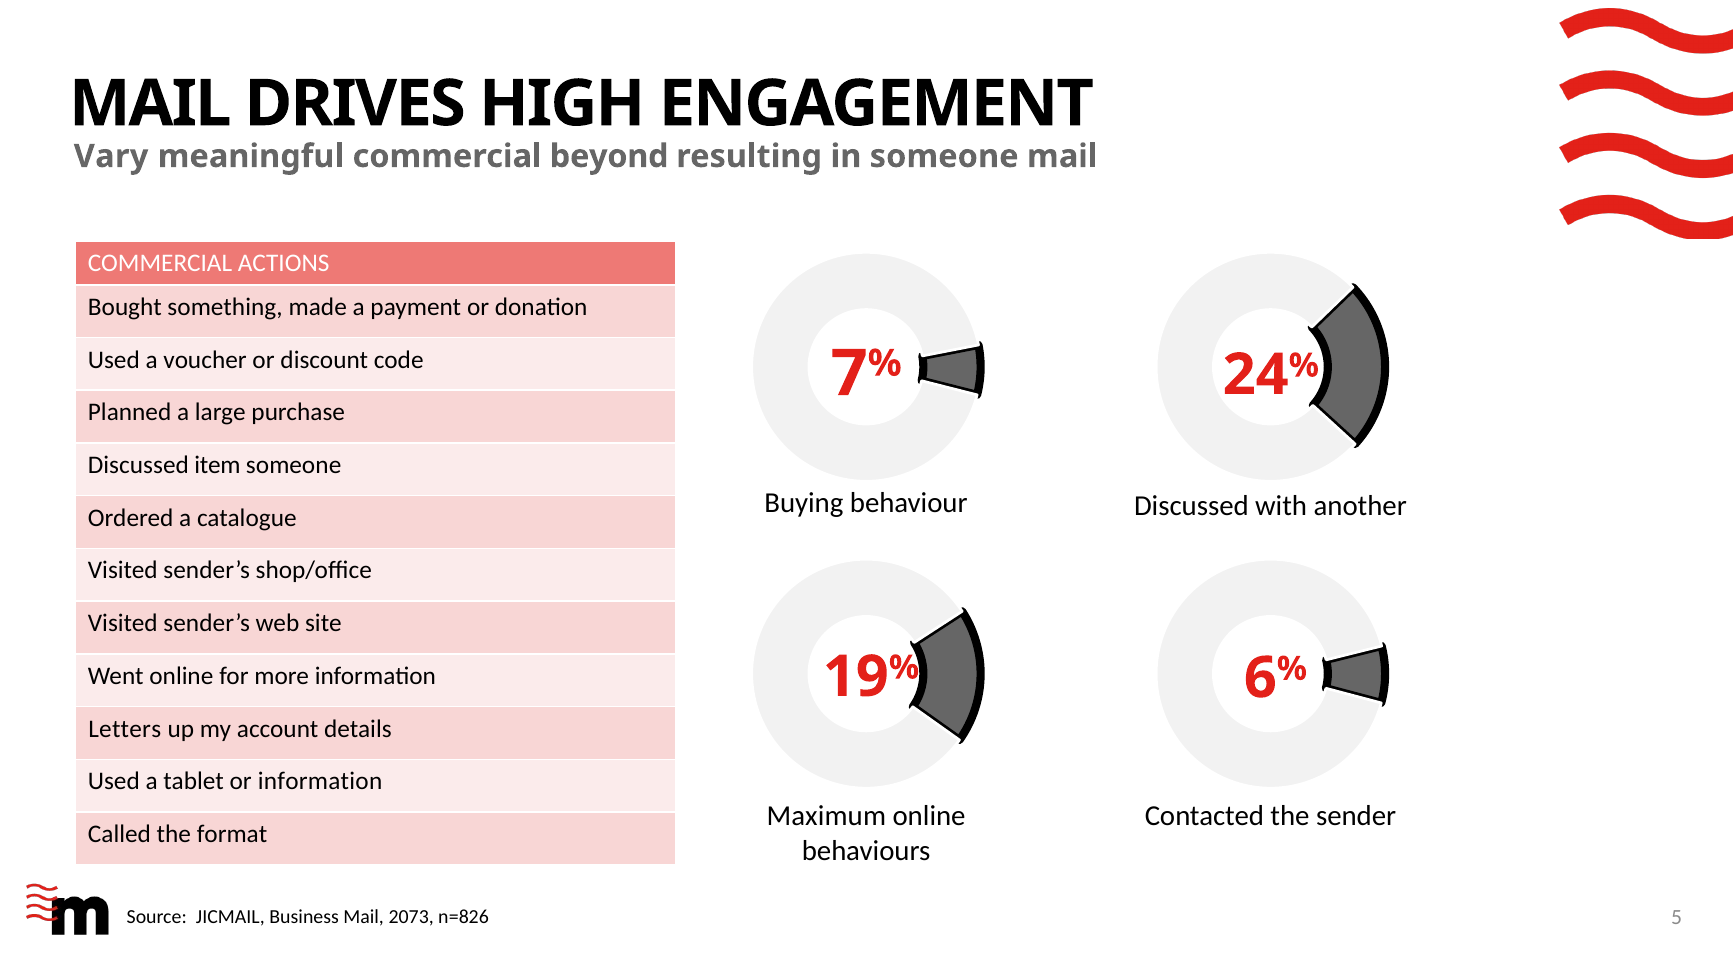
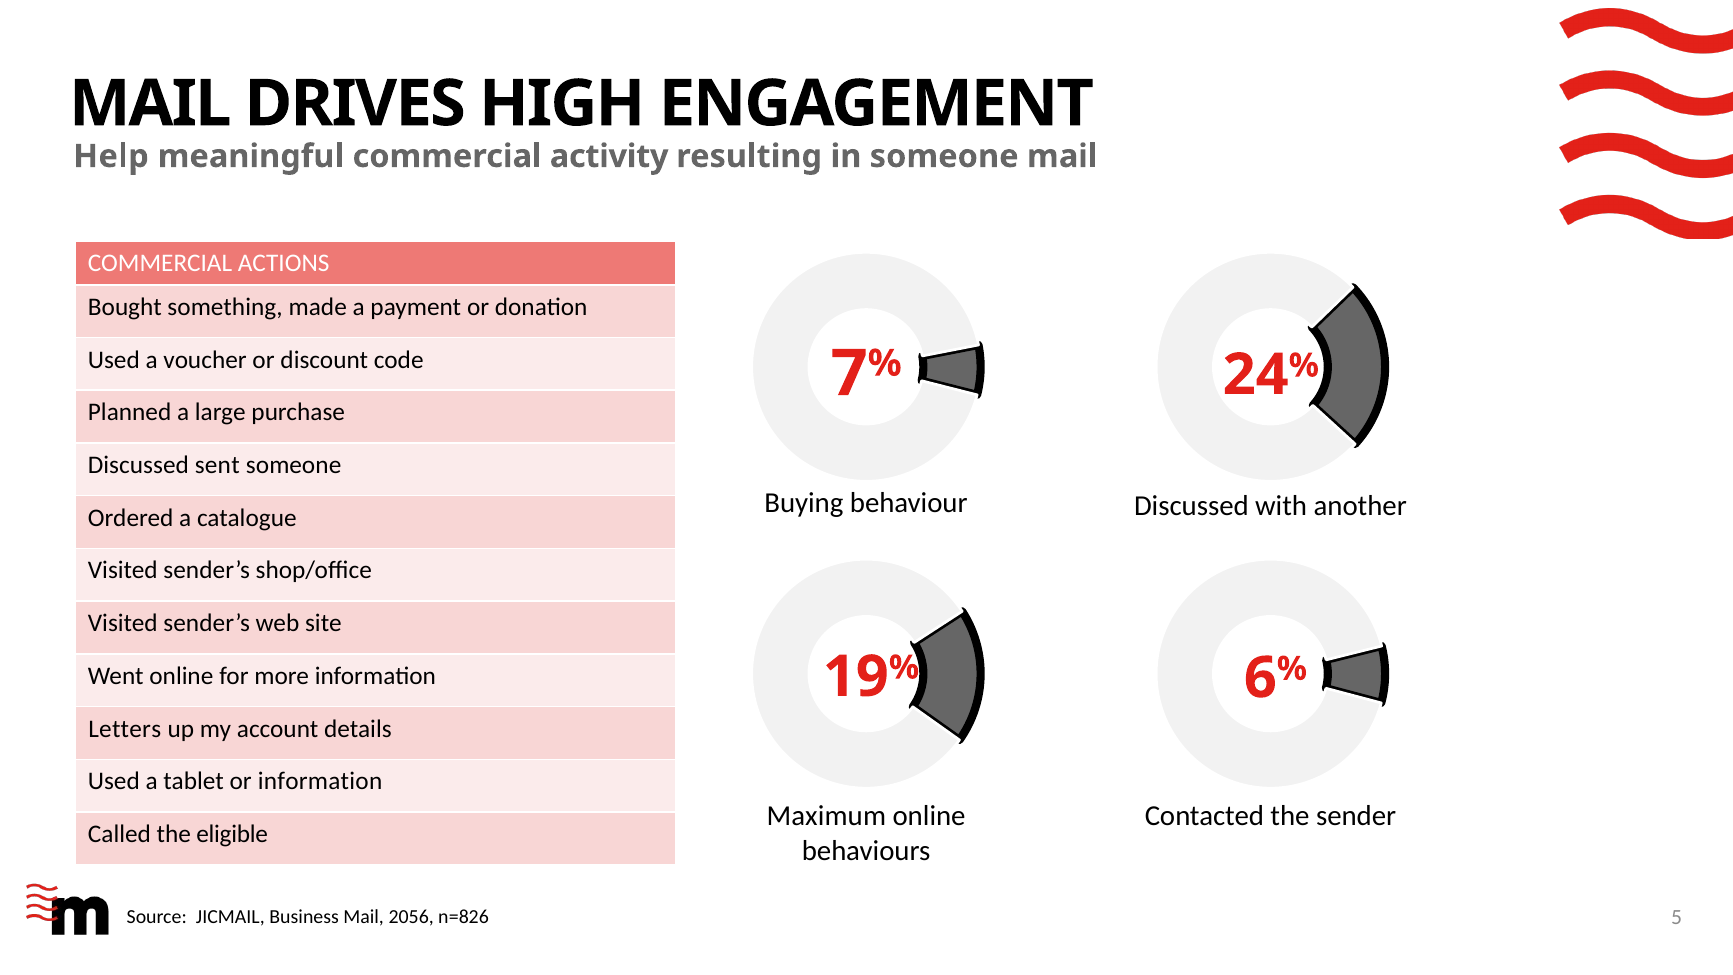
Vary: Vary -> Help
beyond: beyond -> activity
item: item -> sent
format: format -> eligible
2073: 2073 -> 2056
